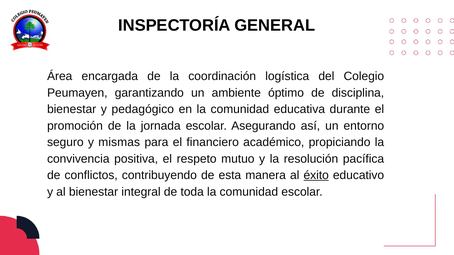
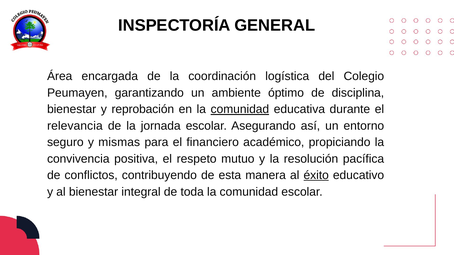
pedagógico: pedagógico -> reprobación
comunidad at (240, 110) underline: none -> present
promoción: promoción -> relevancia
